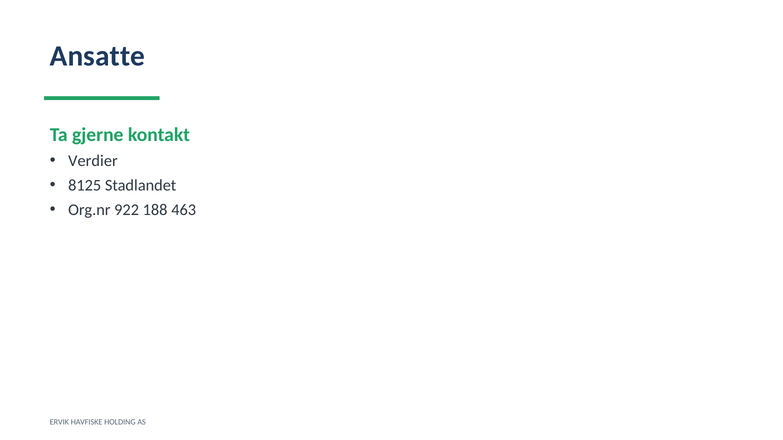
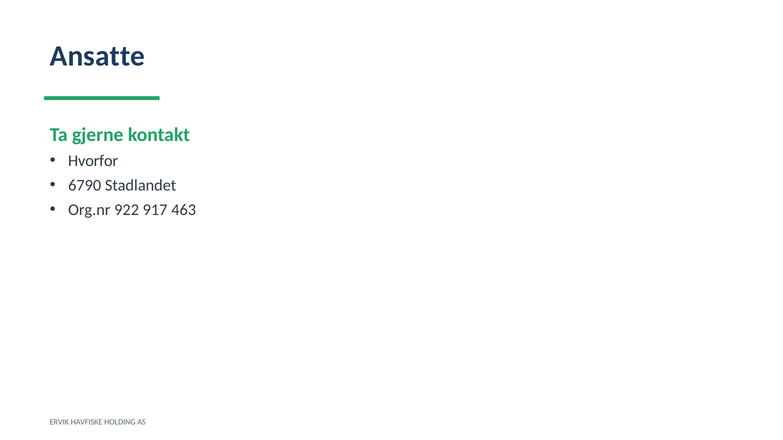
Verdier: Verdier -> Hvorfor
8125: 8125 -> 6790
188: 188 -> 917
